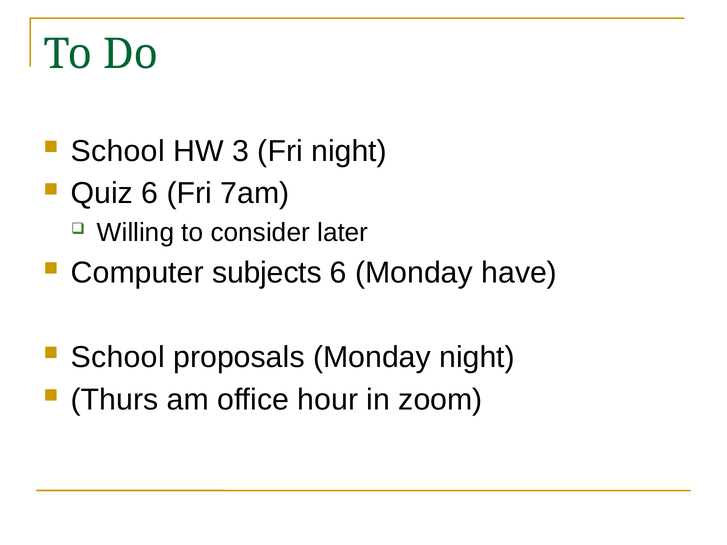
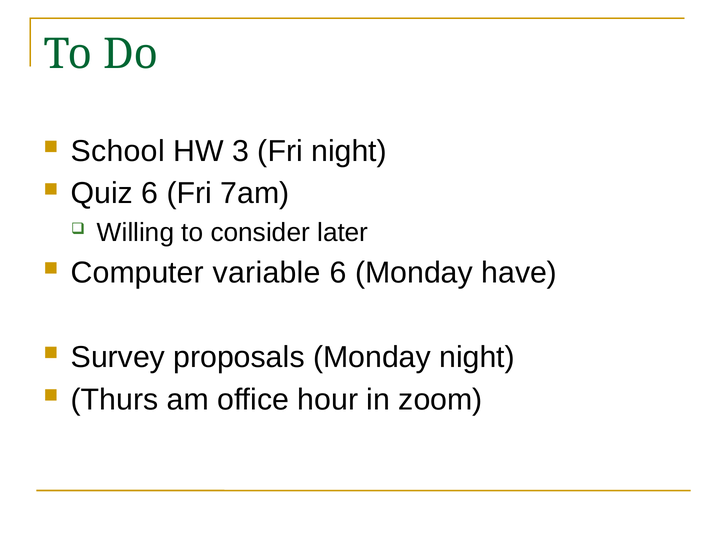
subjects: subjects -> variable
School at (118, 358): School -> Survey
